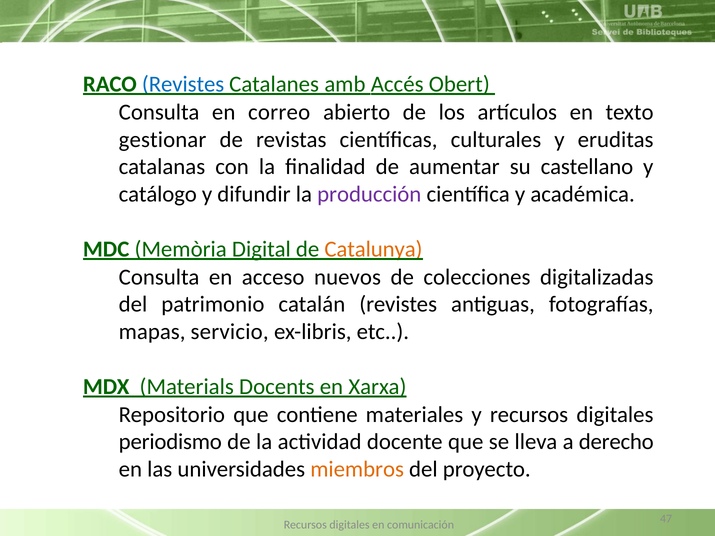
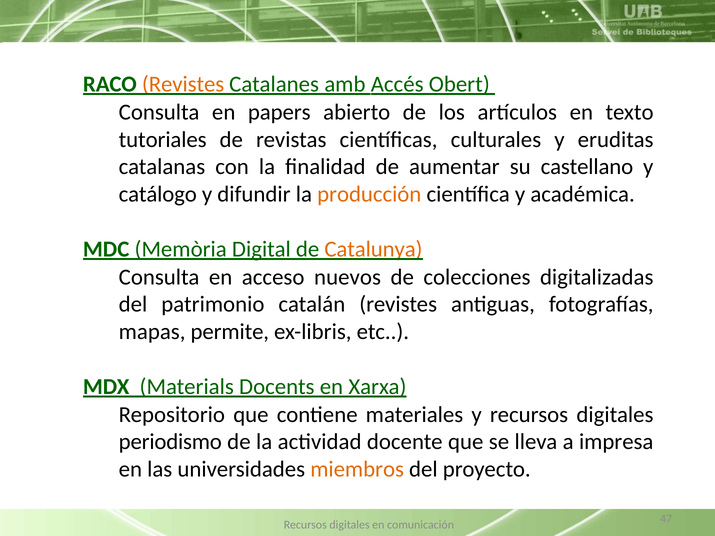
Revistes at (183, 84) colour: blue -> orange
correo: correo -> papers
gestionar: gestionar -> tutoriales
producción colour: purple -> orange
servicio: servicio -> permite
derecho: derecho -> impresa
